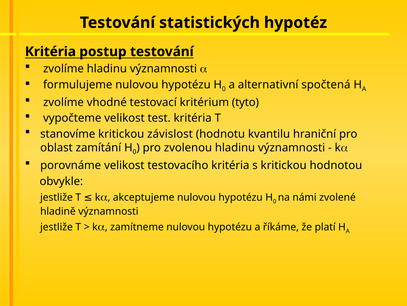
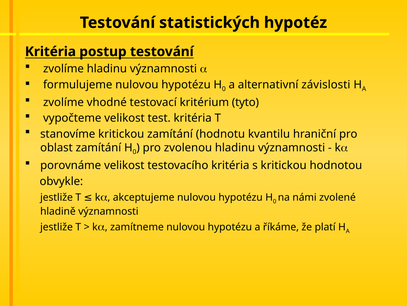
spočtená: spočtená -> závislosti
kritickou závislost: závislost -> zamítání
